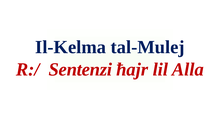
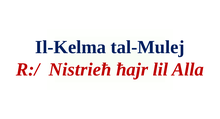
Sentenzi: Sentenzi -> Nistrieħ
